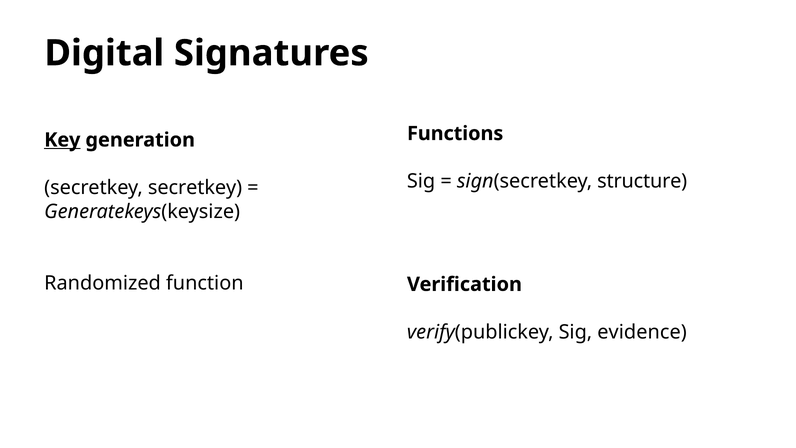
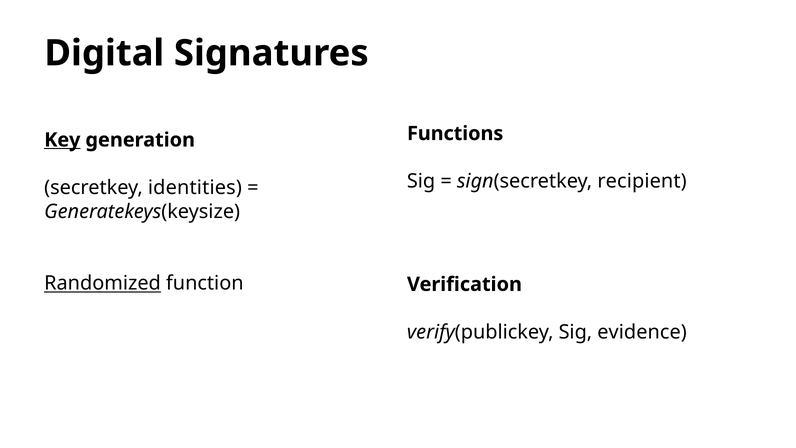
structure: structure -> recipient
secretkey secretkey: secretkey -> identities
Randomized underline: none -> present
